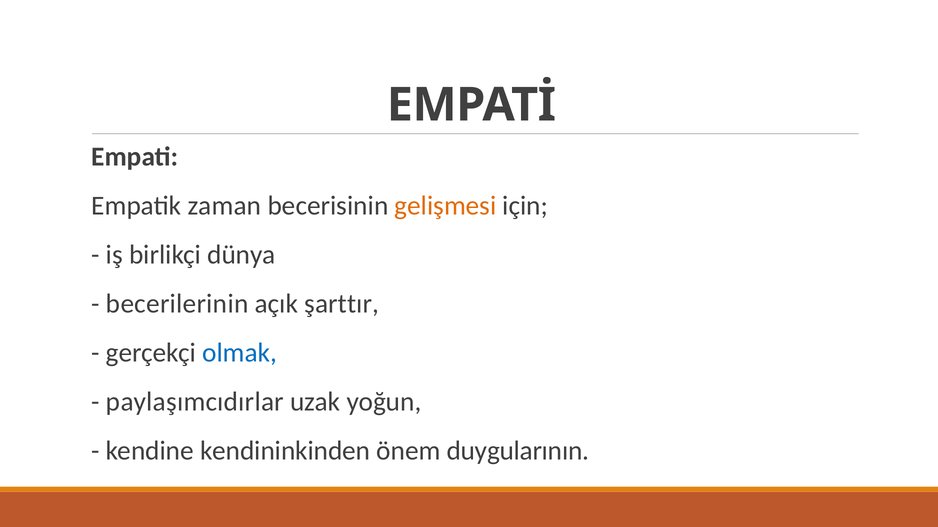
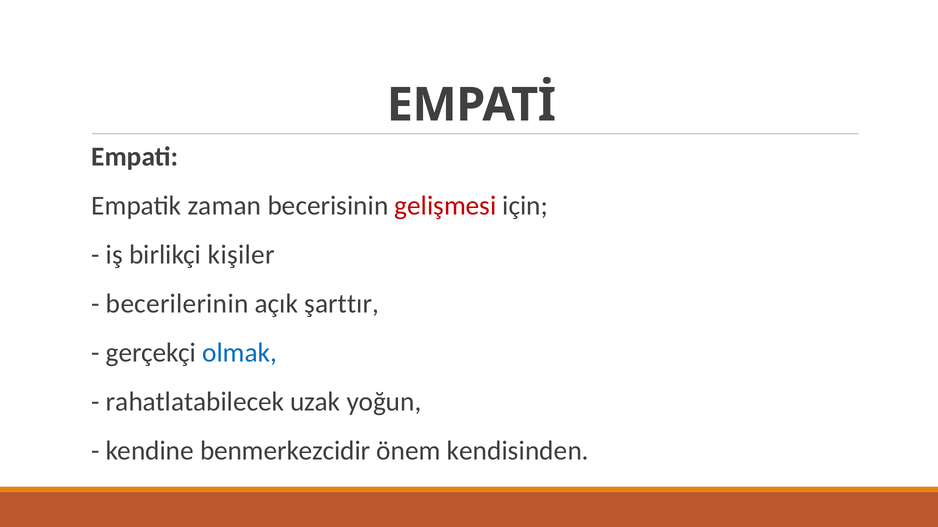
gelişmesi colour: orange -> red
dünya: dünya -> kişiler
paylaşımcıdırlar: paylaşımcıdırlar -> rahatlatabilecek
kendininkinden: kendininkinden -> benmerkezcidir
duygularının: duygularının -> kendisinden
